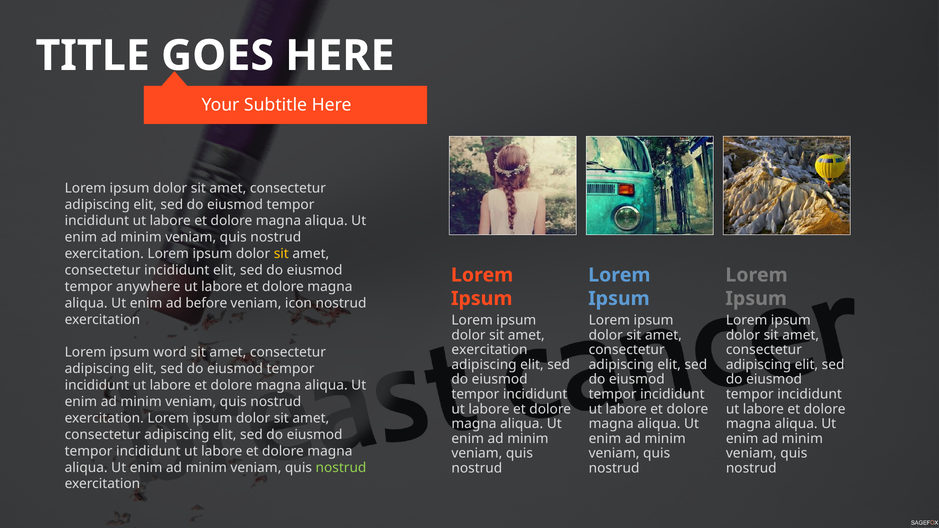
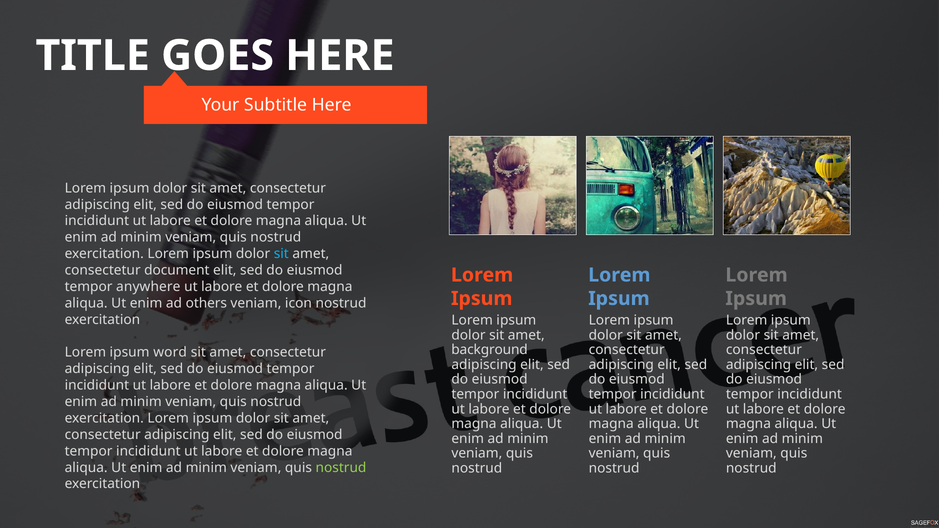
sit at (281, 254) colour: yellow -> light blue
consectetur incididunt: incididunt -> document
before: before -> others
exercitation at (489, 350): exercitation -> background
